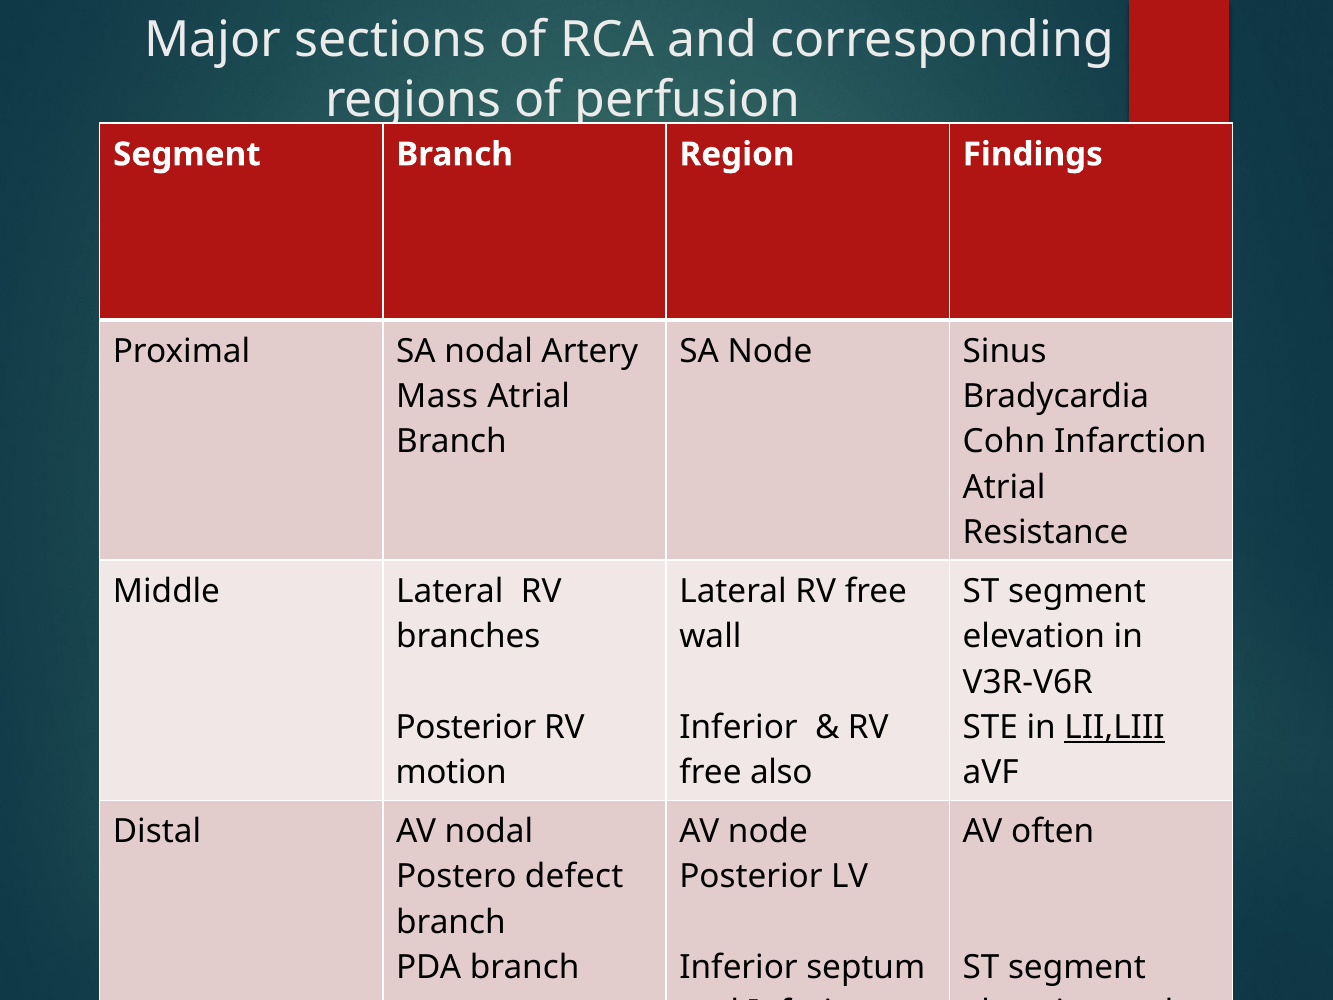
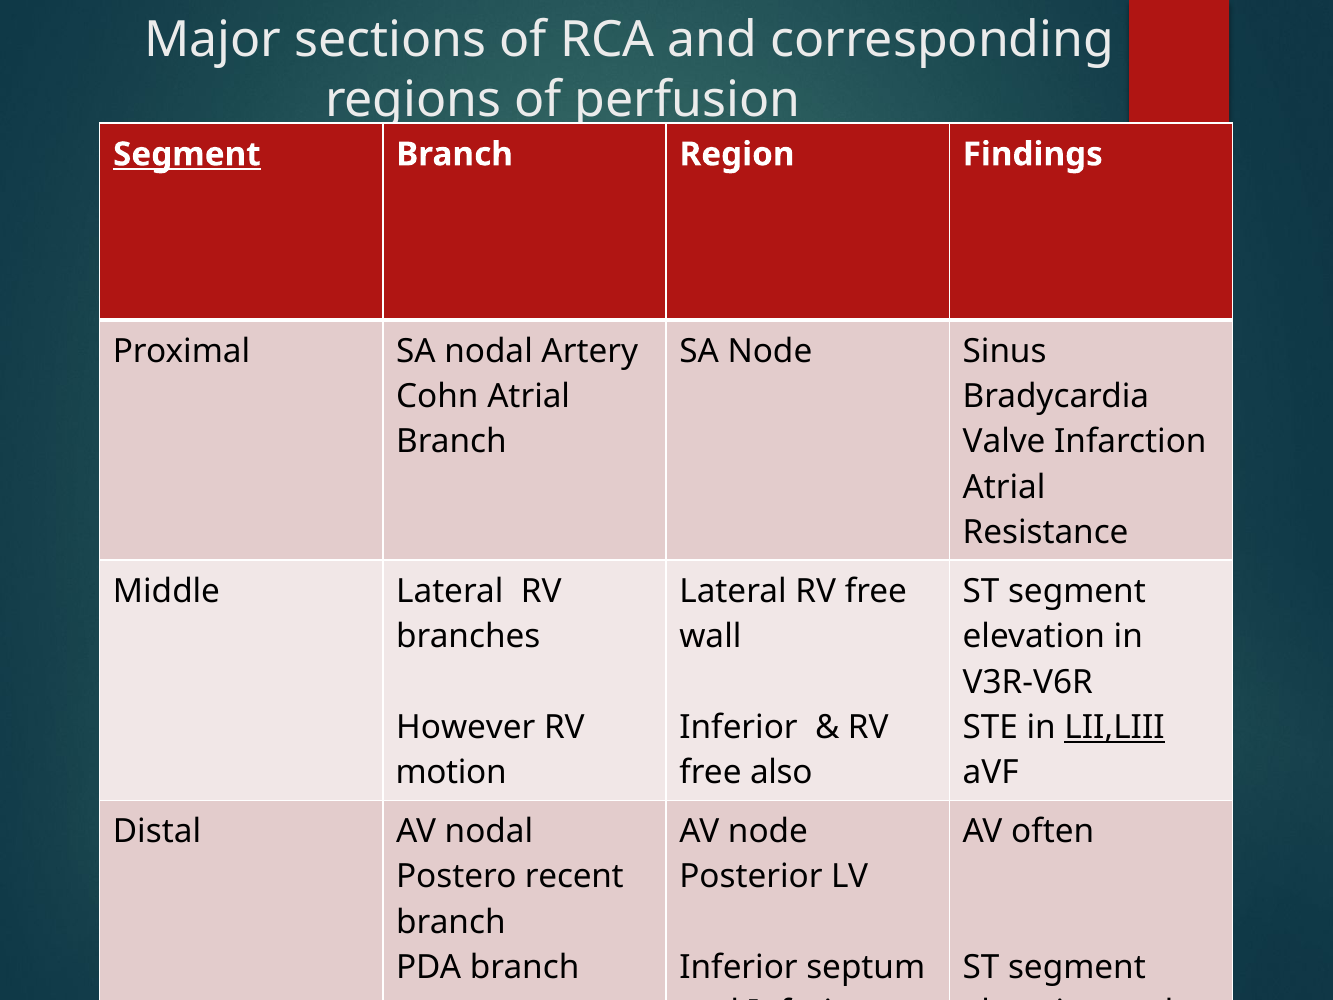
Segment at (187, 154) underline: none -> present
Mass: Mass -> Cohn
Cohn: Cohn -> Valve
Posterior at (466, 727): Posterior -> However
defect: defect -> recent
